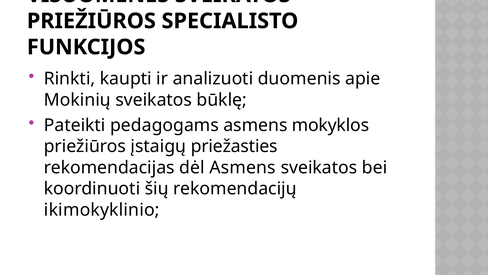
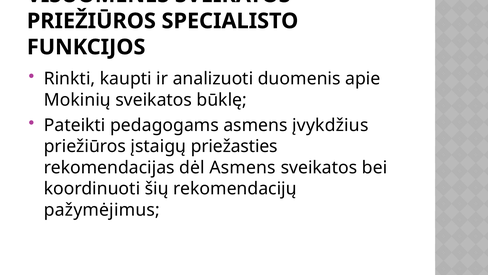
mokyklos: mokyklos -> įvykdžius
ikimokyklinio: ikimokyklinio -> pažymėjimus
